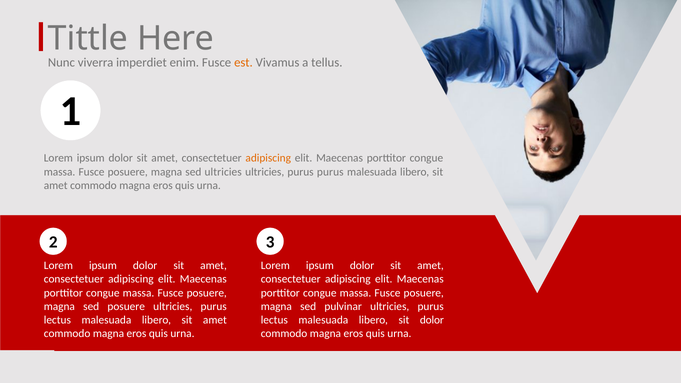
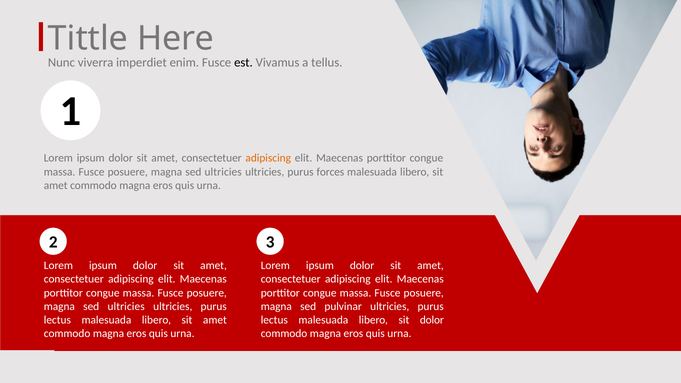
est colour: orange -> black
purus purus: purus -> forces
posuere at (126, 306): posuere -> ultricies
